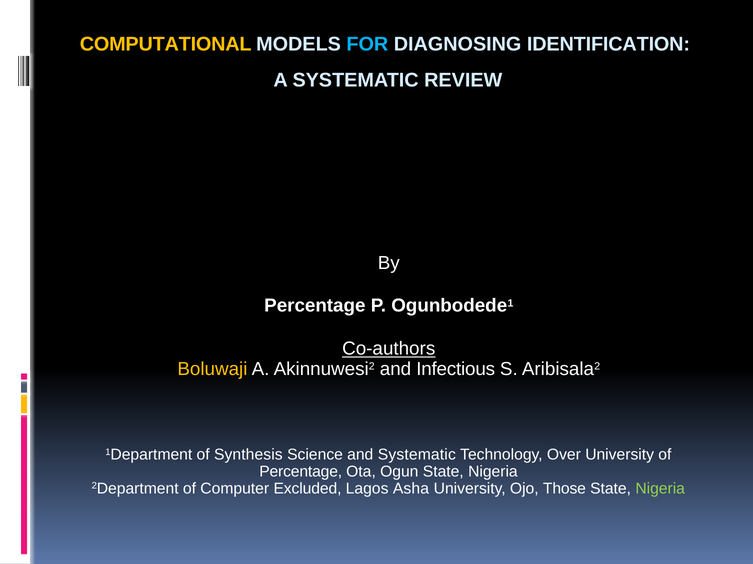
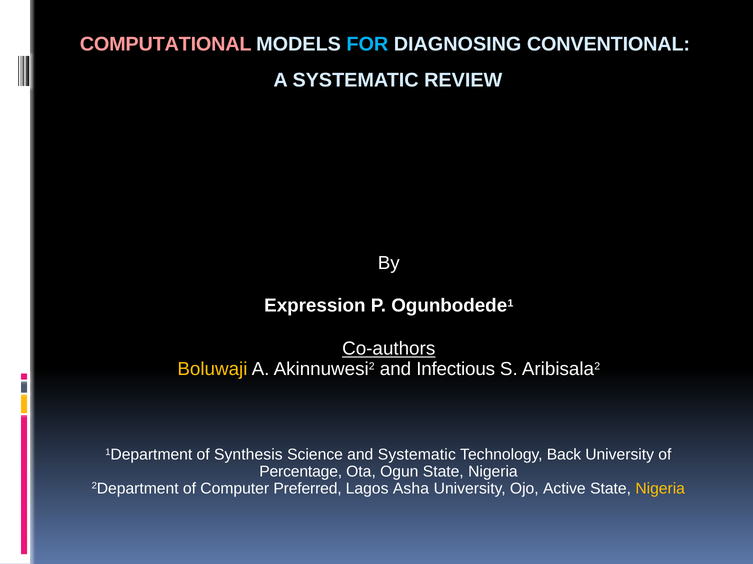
COMPUTATIONAL colour: yellow -> pink
IDENTIFICATION: IDENTIFICATION -> CONVENTIONAL
Percentage at (315, 306): Percentage -> Expression
Over: Over -> Back
Excluded: Excluded -> Preferred
Those: Those -> Active
Nigeria at (660, 489) colour: light green -> yellow
